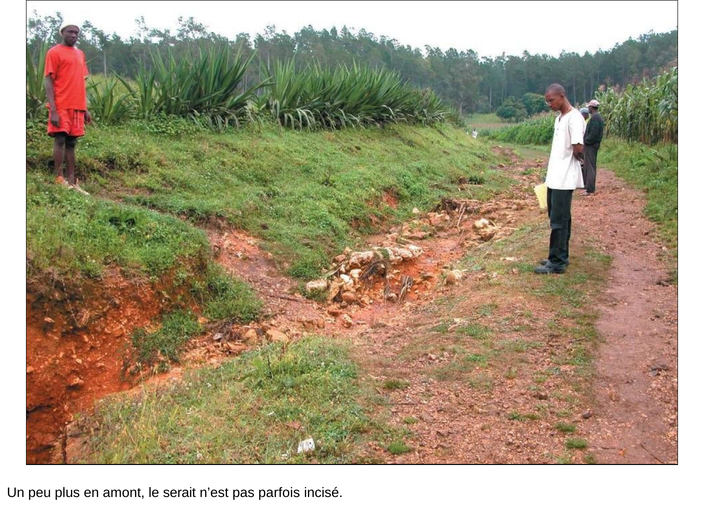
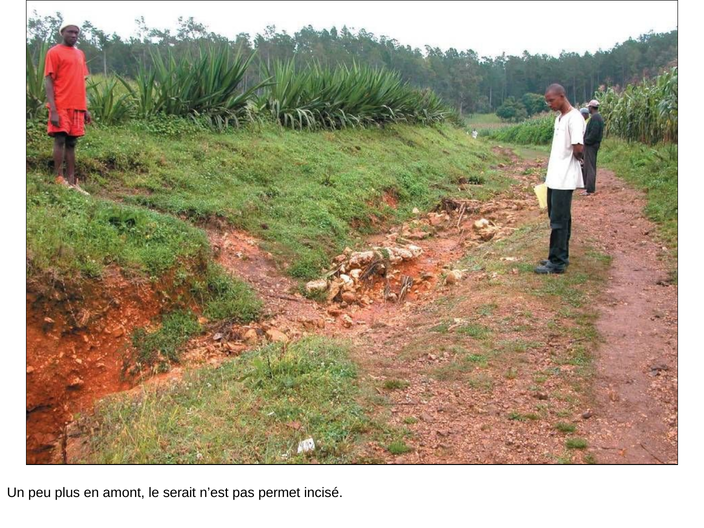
parfois: parfois -> permet
